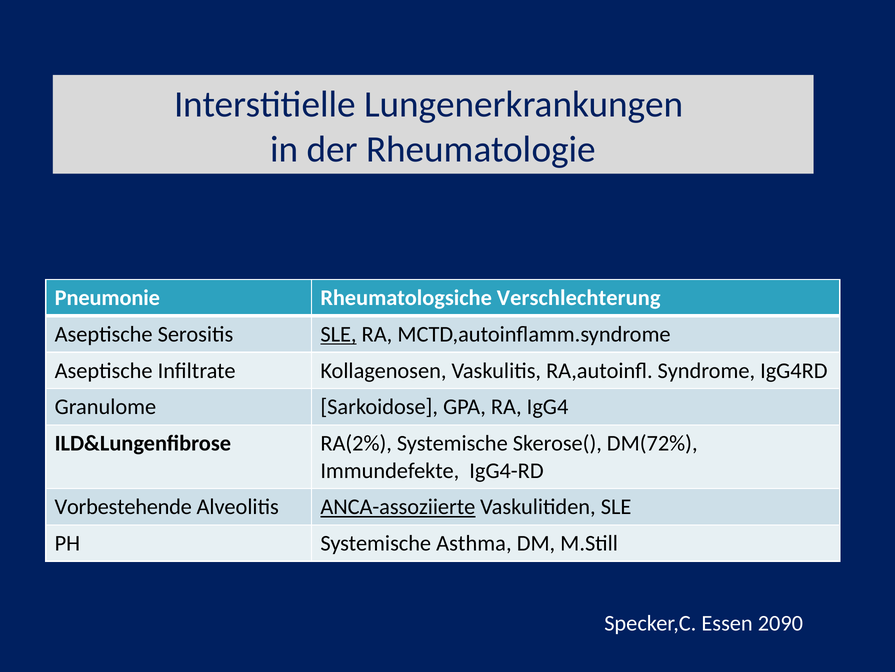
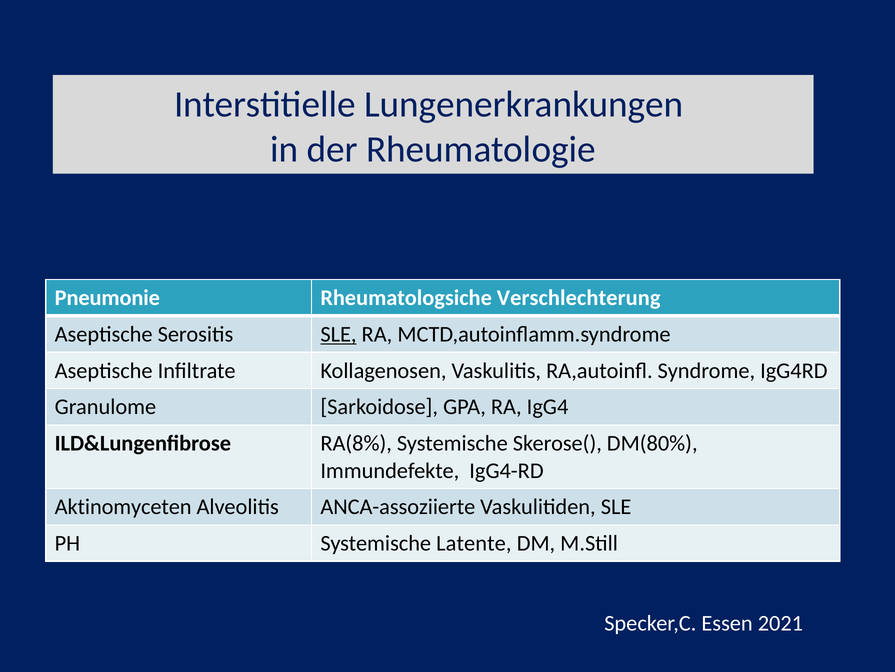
RA(2%: RA(2% -> RA(8%
DM(72%: DM(72% -> DM(80%
Vorbestehende: Vorbestehende -> Aktinomyceten
ANCA-assoziierte underline: present -> none
Asthma: Asthma -> Latente
2090: 2090 -> 2021
